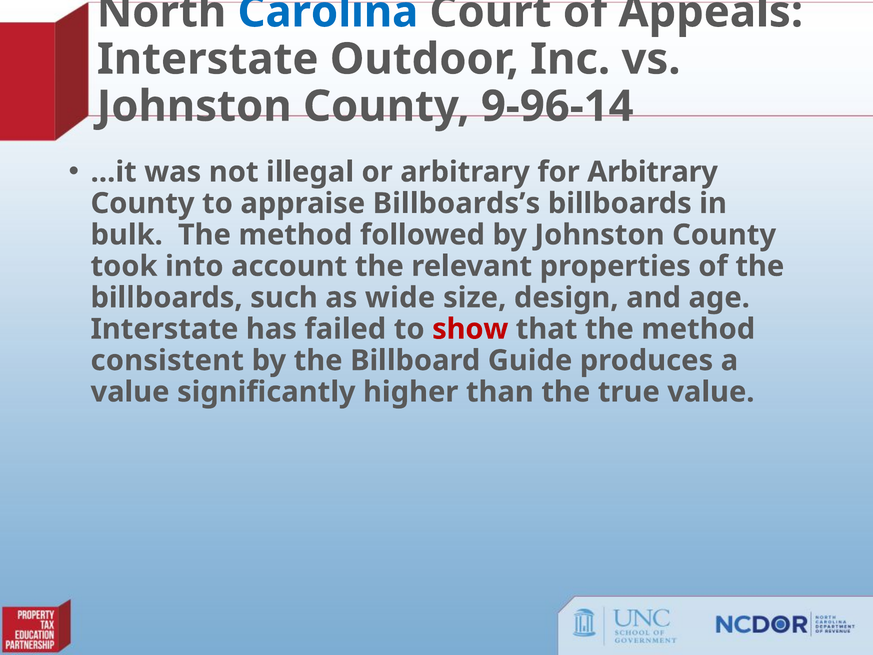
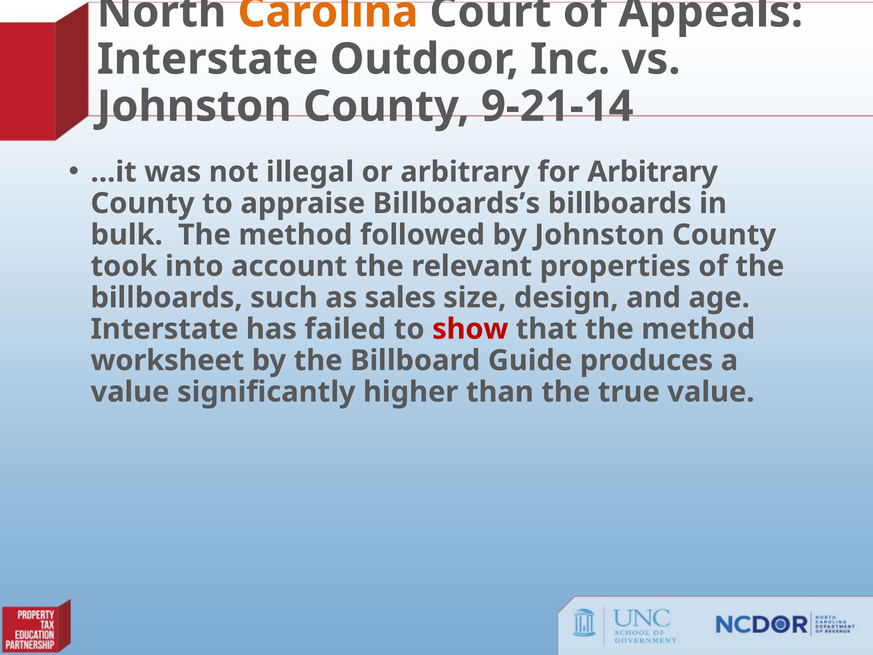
Carolina colour: blue -> orange
9-96-14: 9-96-14 -> 9-21-14
wide: wide -> sales
consistent: consistent -> worksheet
